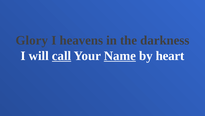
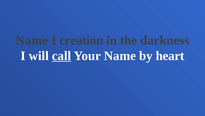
Glory at (32, 40): Glory -> Name
heavens: heavens -> creation
Name at (120, 55) underline: present -> none
